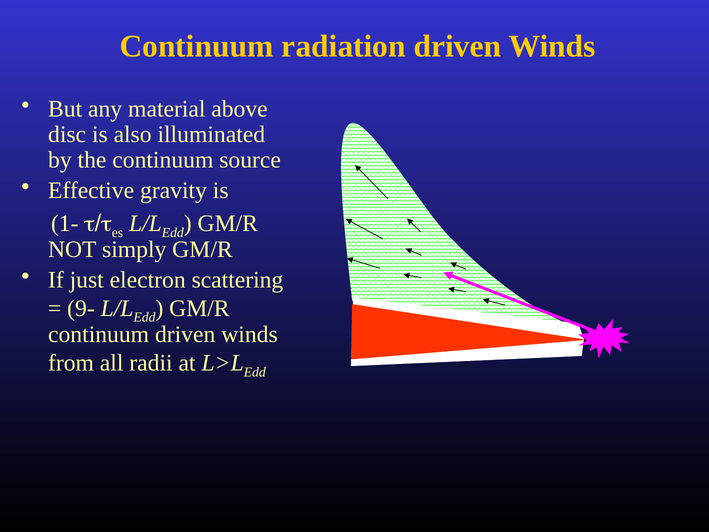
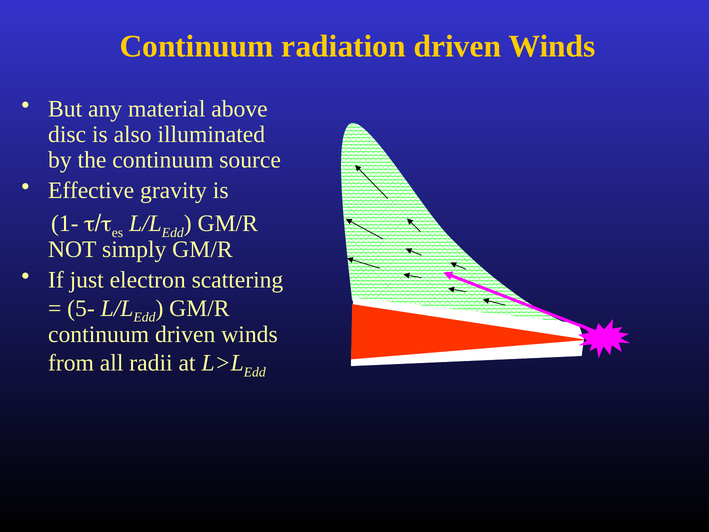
9-: 9- -> 5-
